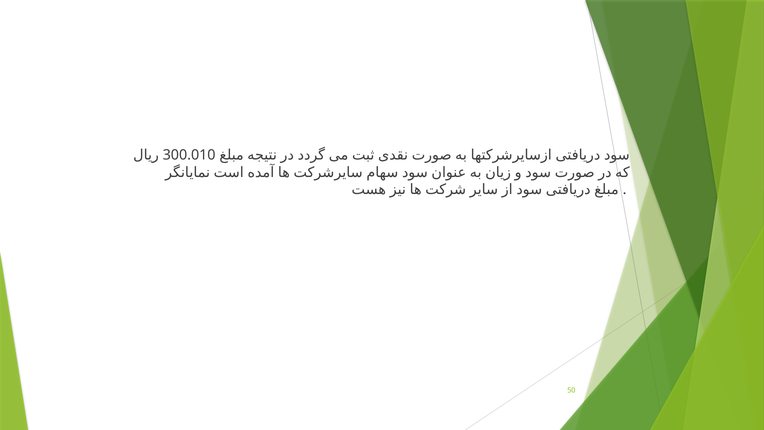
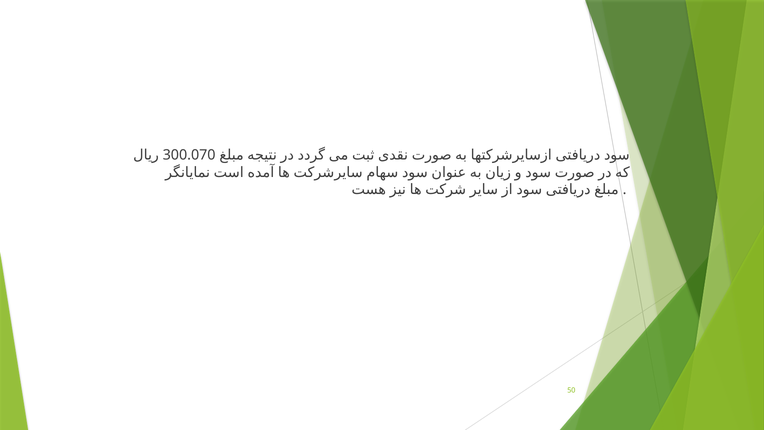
300.010: 300.010 -> 300.070
